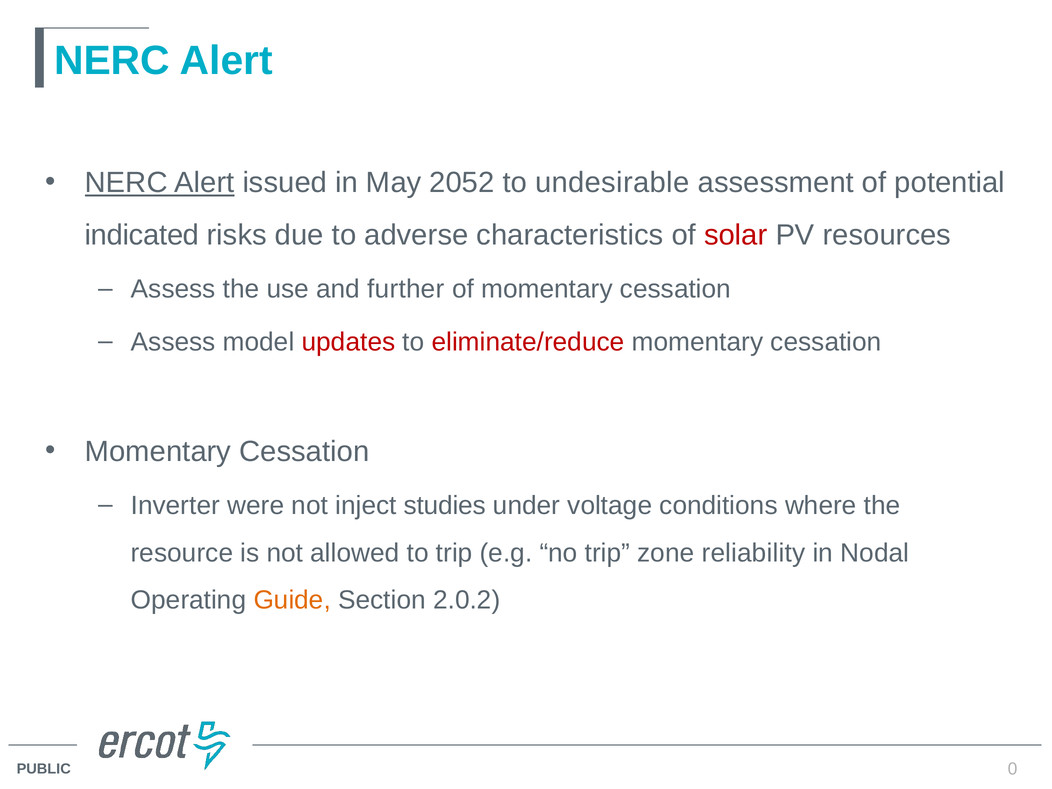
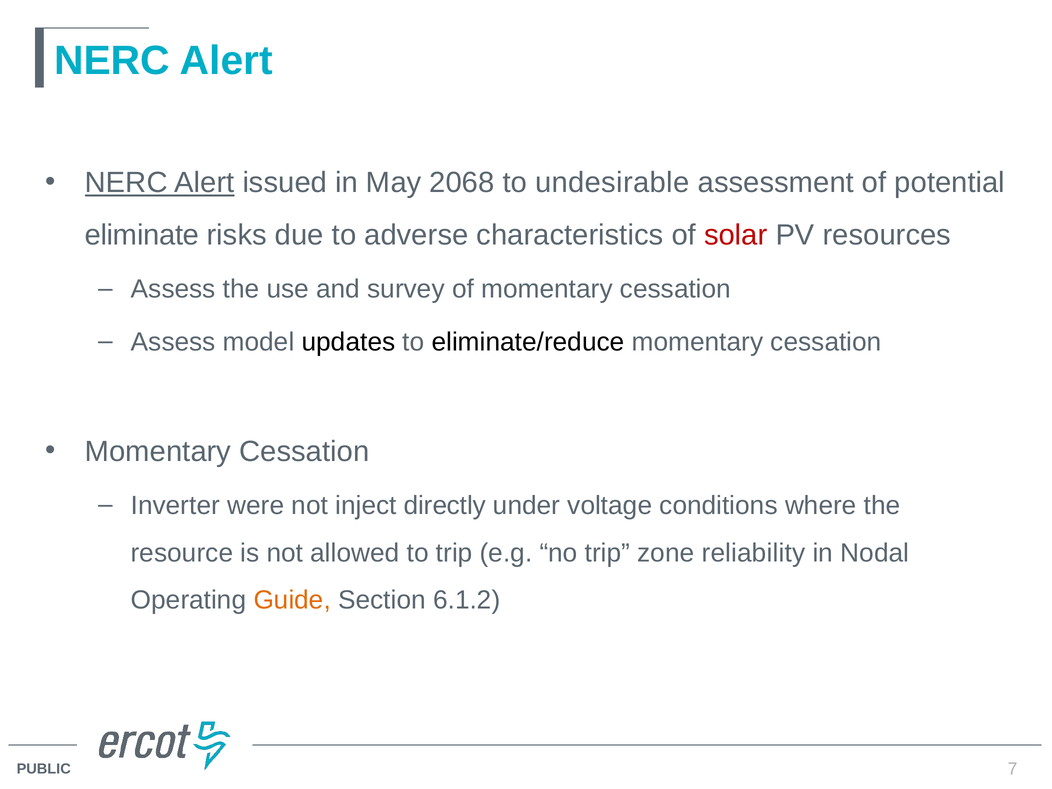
2052: 2052 -> 2068
indicated: indicated -> eliminate
further: further -> survey
updates colour: red -> black
eliminate/reduce colour: red -> black
studies: studies -> directly
2.0.2: 2.0.2 -> 6.1.2
0: 0 -> 7
